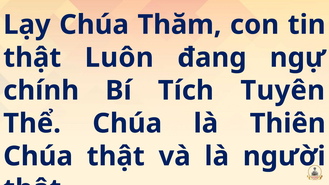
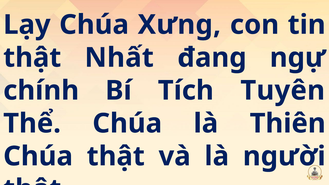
Thăm: Thăm -> Xưng
Luôn: Luôn -> Nhất
